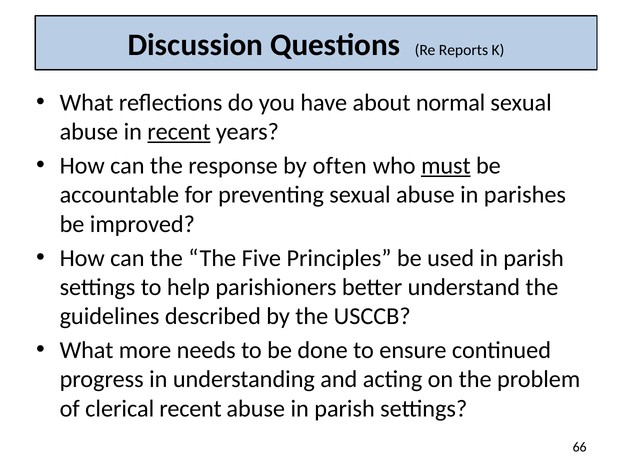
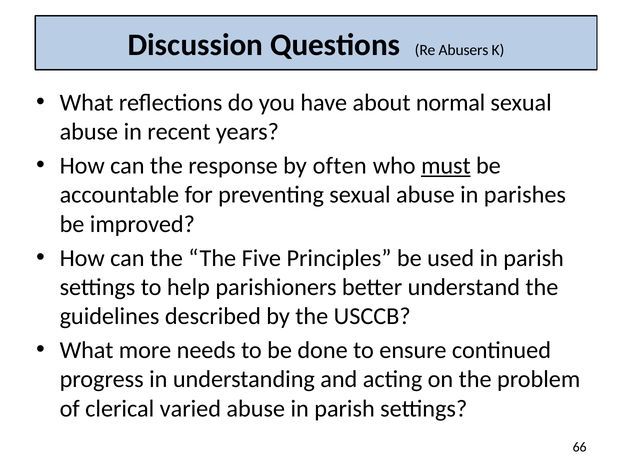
Reports: Reports -> Abusers
recent at (179, 132) underline: present -> none
clerical recent: recent -> varied
